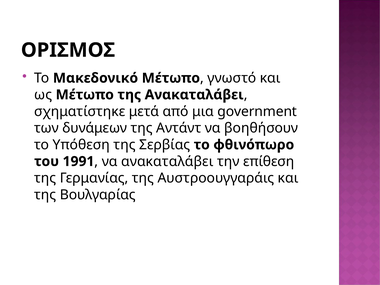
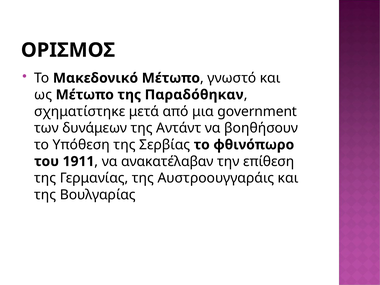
της Ανακαταλάβει: Ανακαταλάβει -> Παραδόθηκαν
1991: 1991 -> 1911
να ανακαταλάβει: ανακαταλάβει -> ανακατέλαβαν
